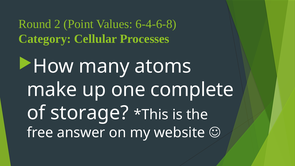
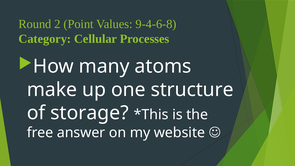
6-4-6-8: 6-4-6-8 -> 9-4-6-8
complete: complete -> structure
